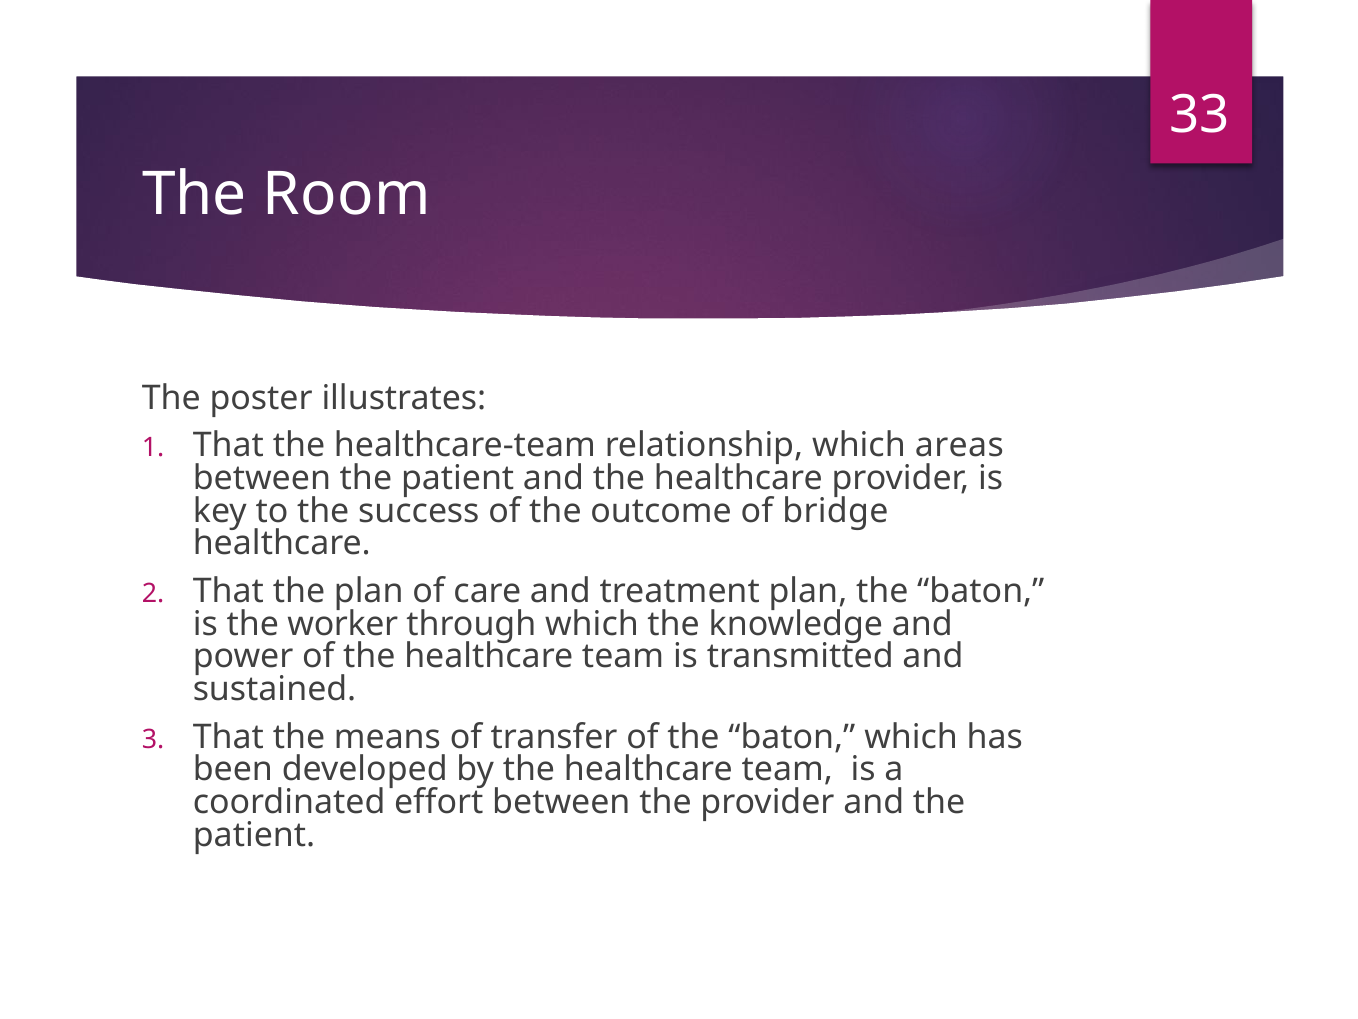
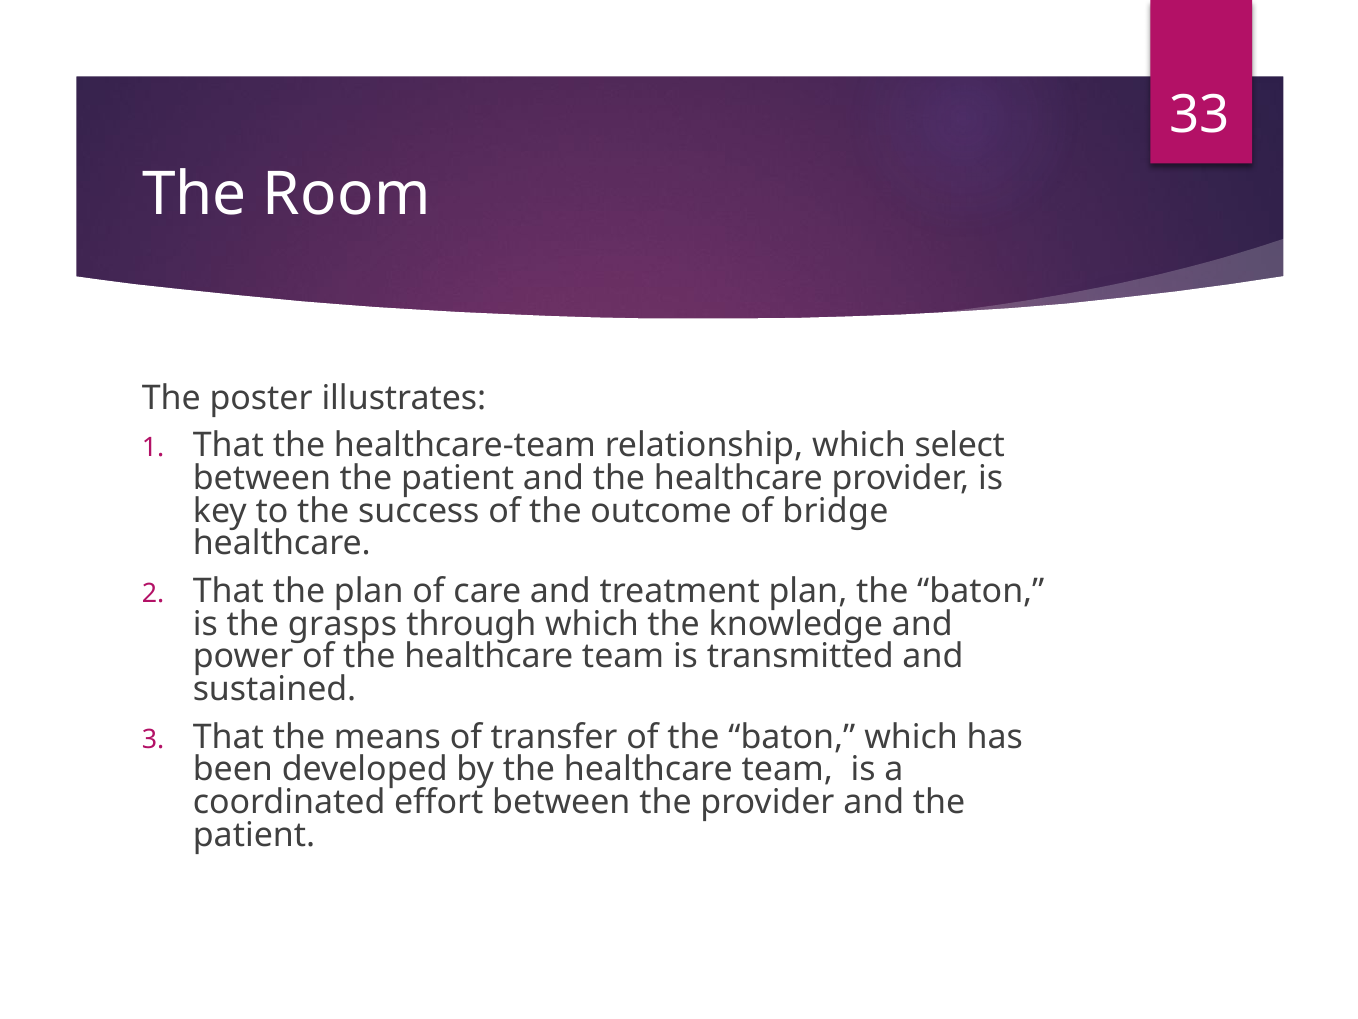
areas: areas -> select
worker: worker -> grasps
